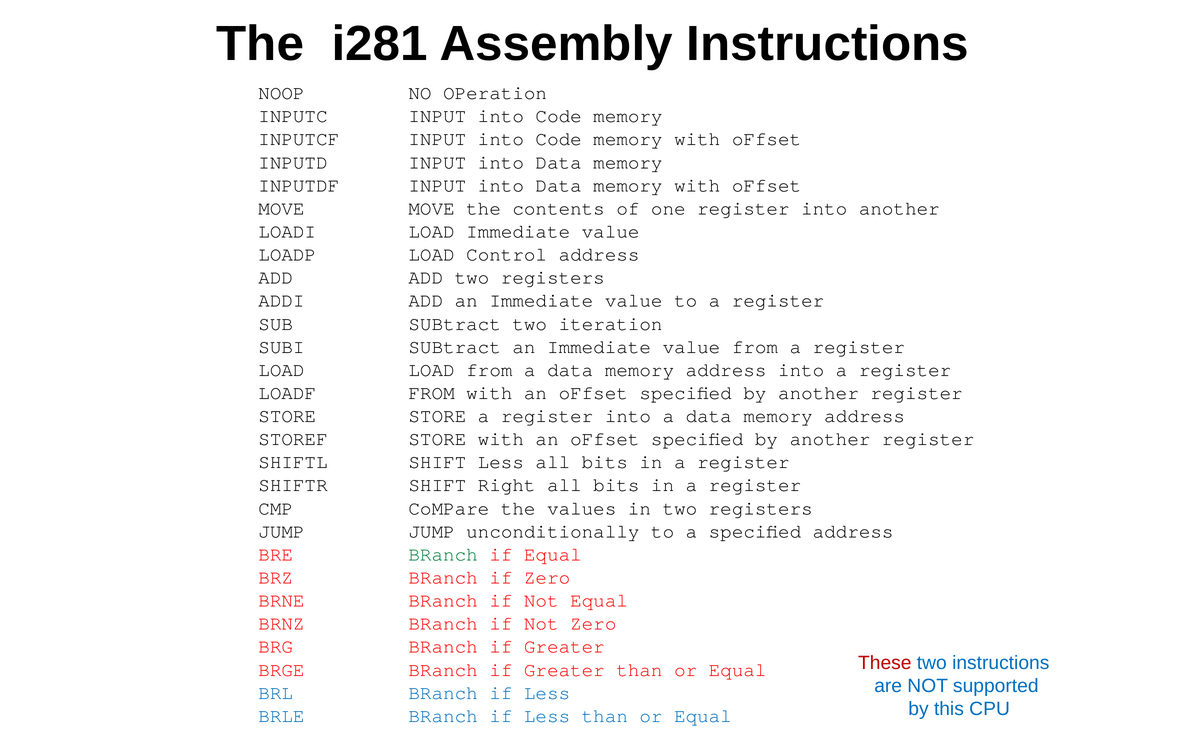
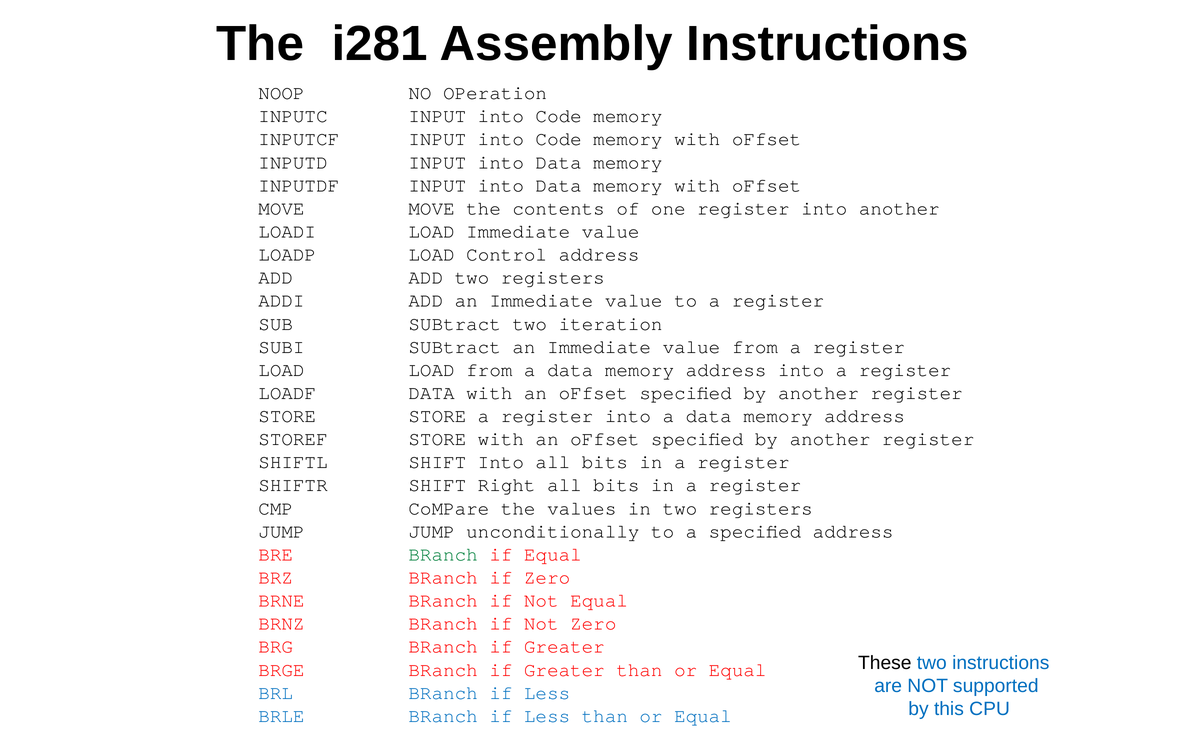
LOADF FROM: FROM -> DATA
SHIFT Less: Less -> Into
These colour: red -> black
